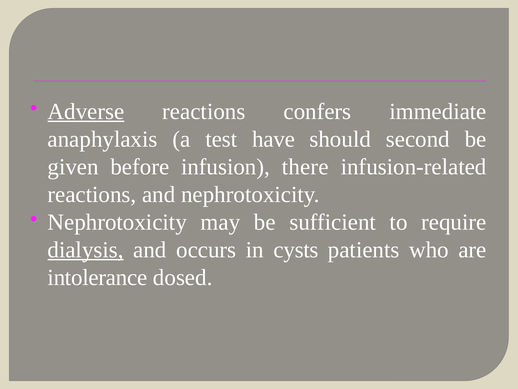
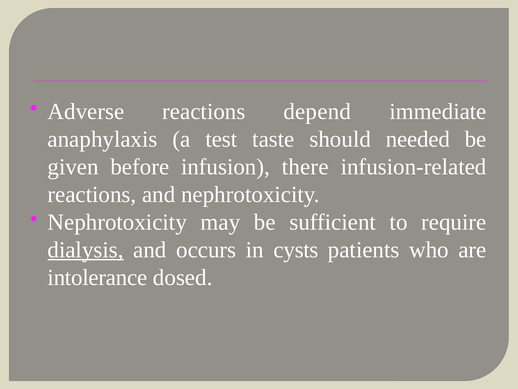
Adverse underline: present -> none
confers: confers -> depend
have: have -> taste
second: second -> needed
